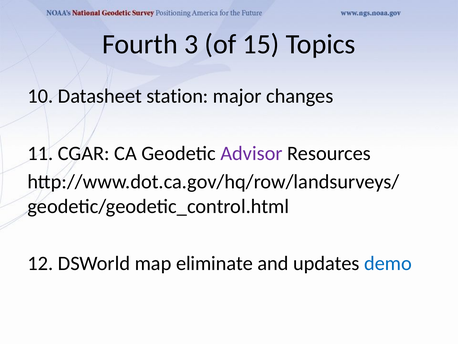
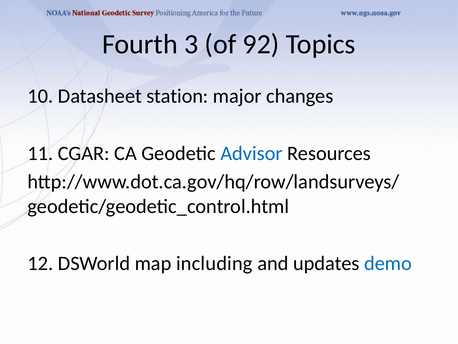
15: 15 -> 92
Advisor colour: purple -> blue
eliminate: eliminate -> including
